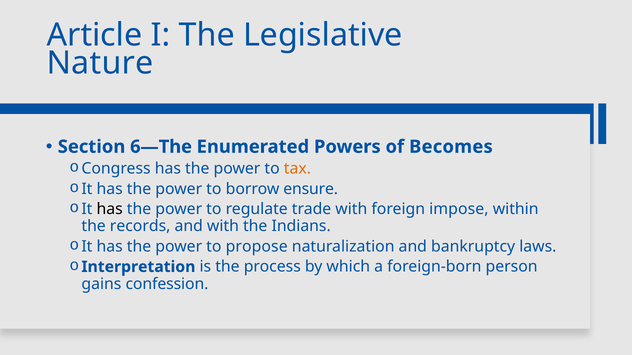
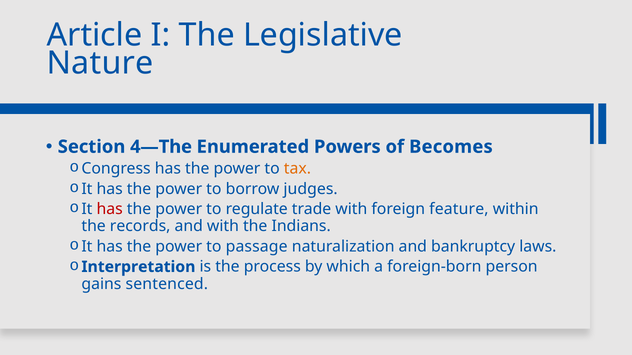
6—The: 6—The -> 4—The
ensure: ensure -> judges
has at (110, 209) colour: black -> red
impose: impose -> feature
propose: propose -> passage
confession: confession -> sentenced
